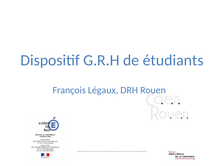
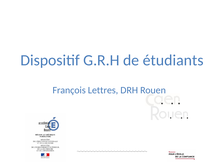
Légaux: Légaux -> Lettres
